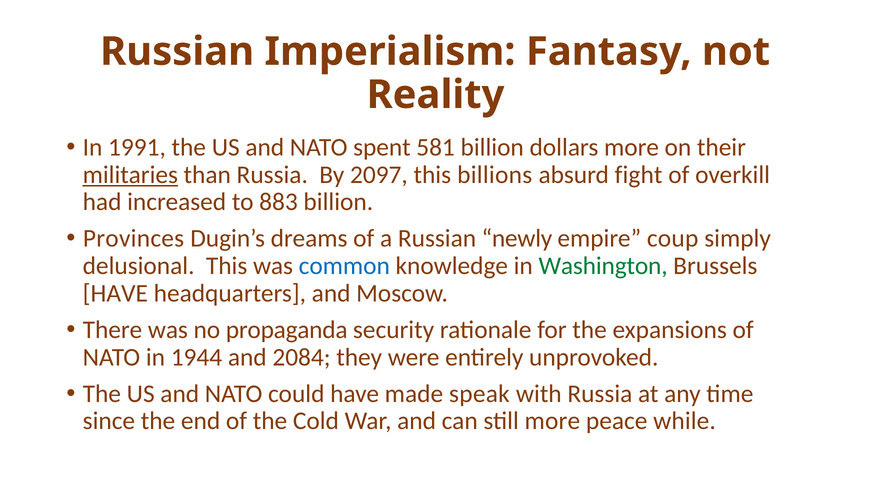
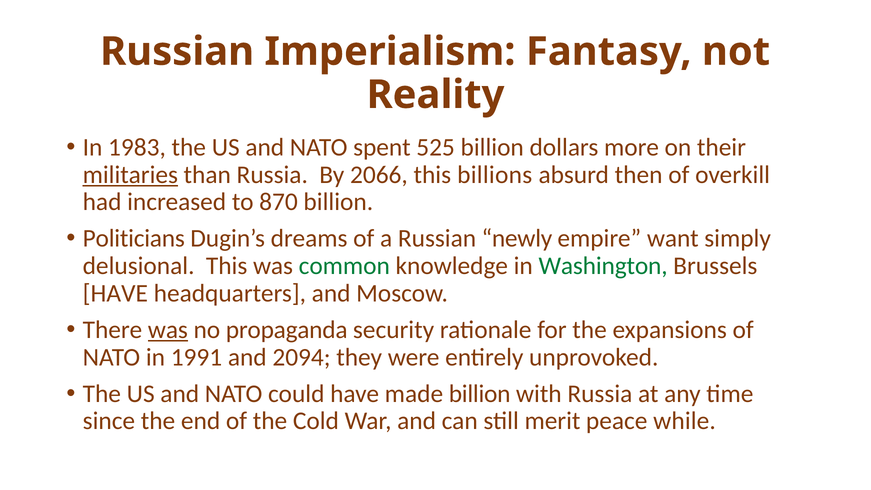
1991: 1991 -> 1983
581: 581 -> 525
2097: 2097 -> 2066
fight: fight -> then
883: 883 -> 870
Provinces: Provinces -> Politicians
coup: coup -> want
common colour: blue -> green
was at (168, 330) underline: none -> present
1944: 1944 -> 1991
2084: 2084 -> 2094
made speak: speak -> billion
still more: more -> merit
